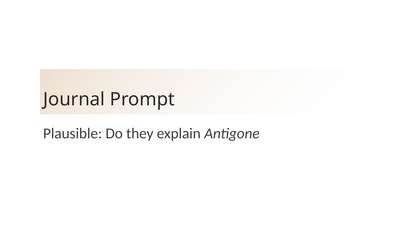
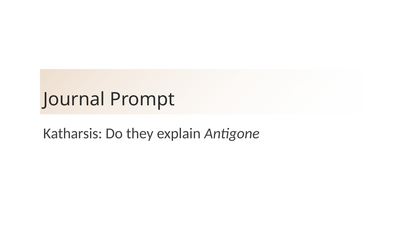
Plausible: Plausible -> Katharsis
